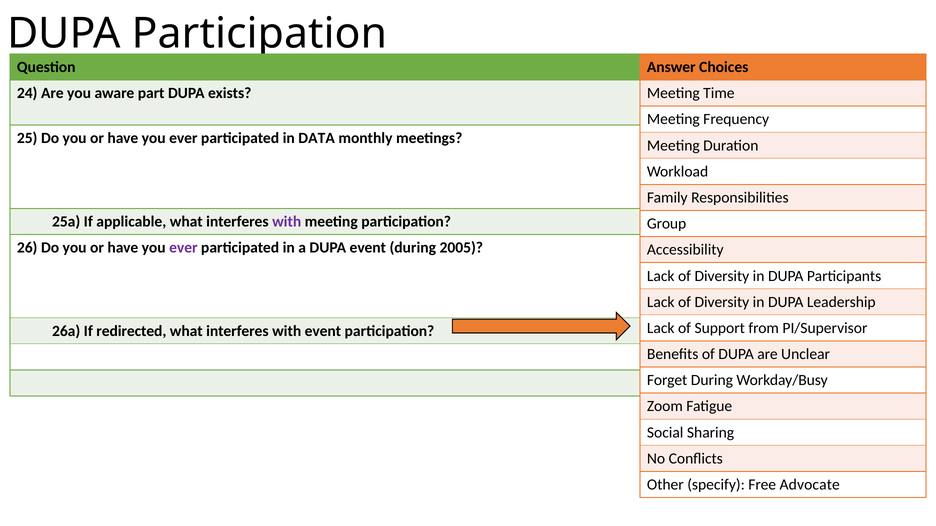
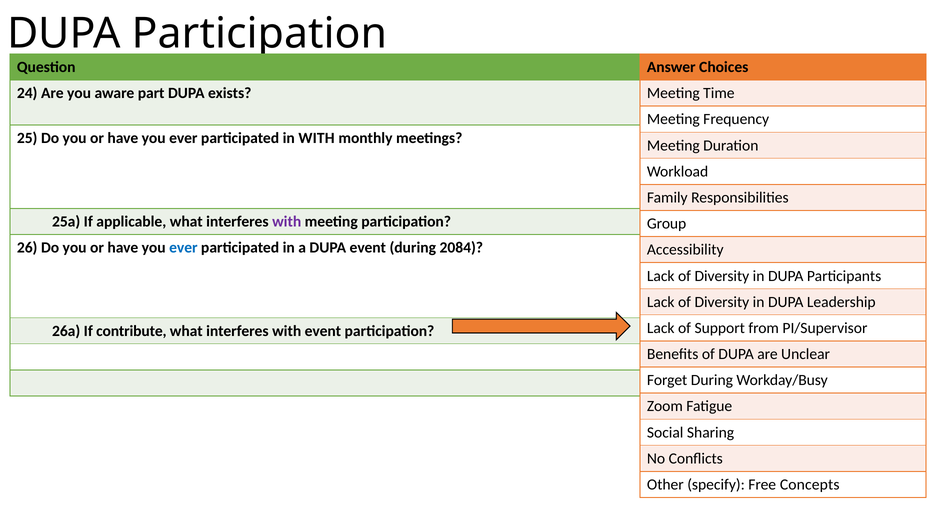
in DATA: DATA -> WITH
ever at (183, 248) colour: purple -> blue
2005: 2005 -> 2084
redirected: redirected -> contribute
Advocate: Advocate -> Concepts
